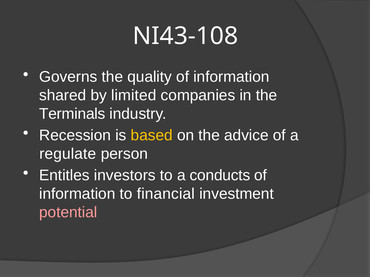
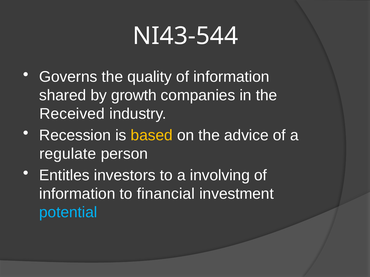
NI43-108: NI43-108 -> NI43-544
limited: limited -> growth
Terminals: Terminals -> Received
conducts: conducts -> involving
potential colour: pink -> light blue
